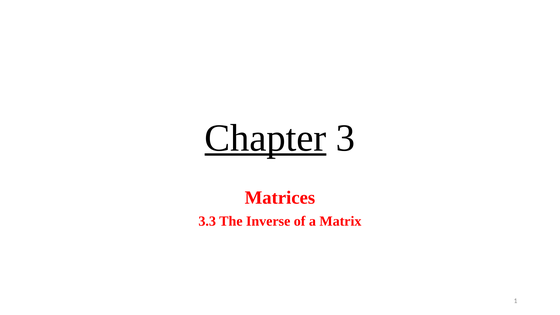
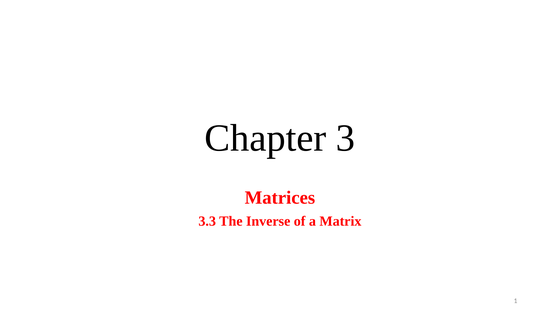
Chapter underline: present -> none
